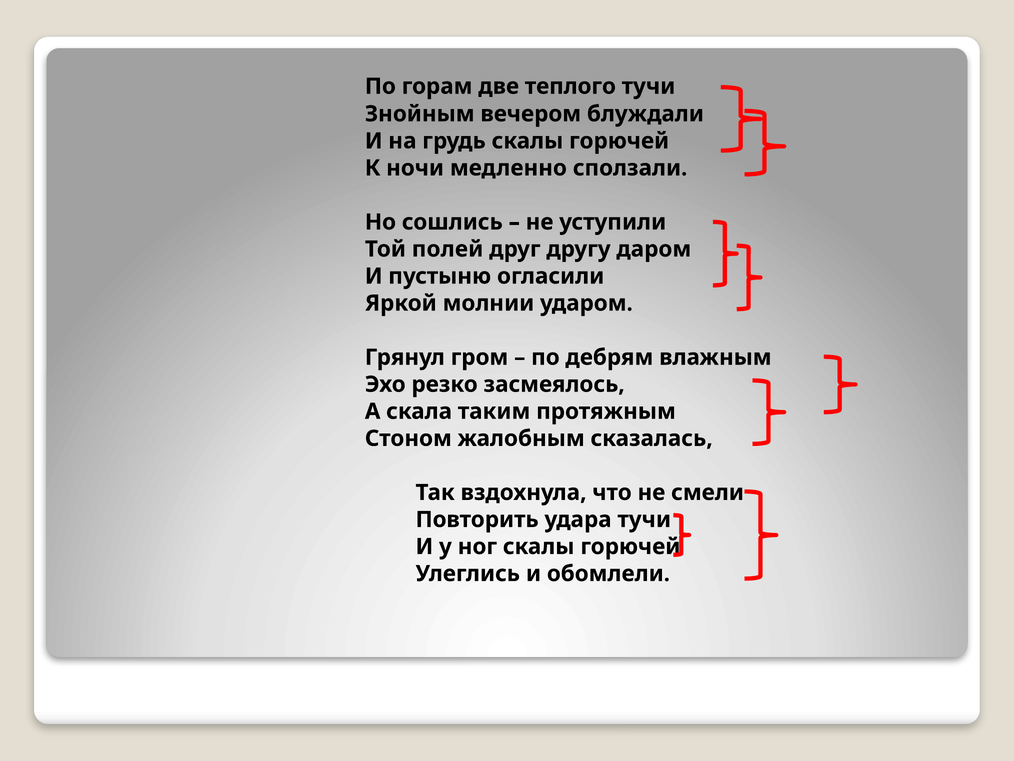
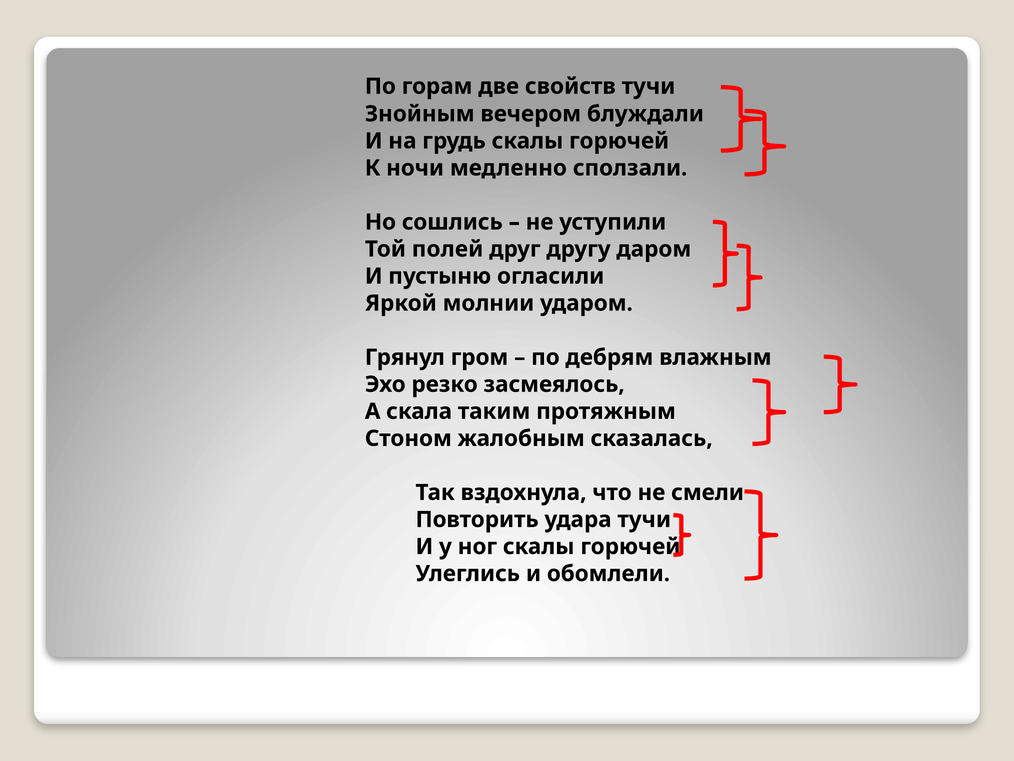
теплого: теплого -> свойств
